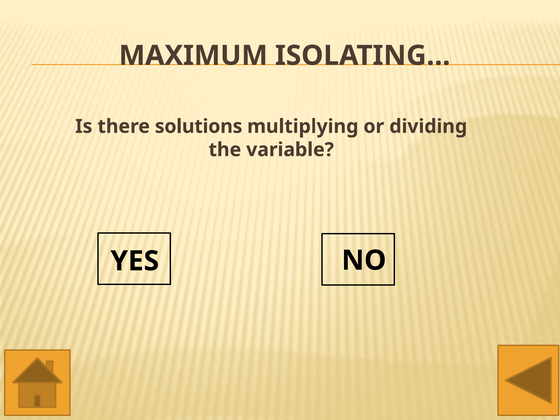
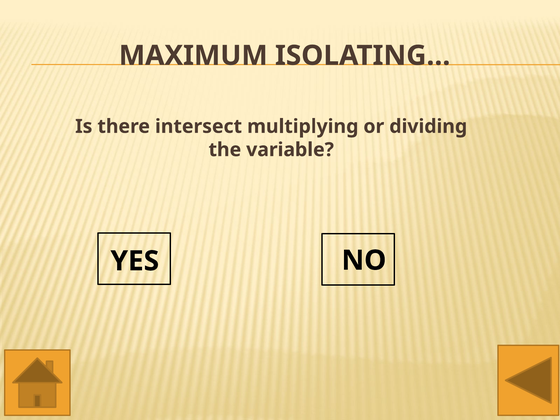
solutions: solutions -> intersect
